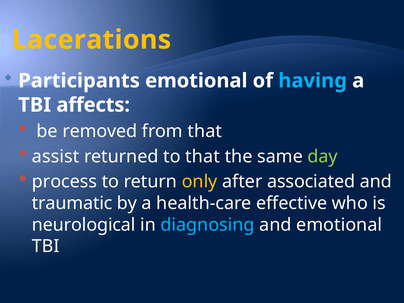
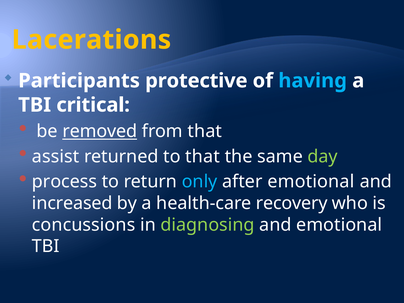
Participants emotional: emotional -> protective
affects: affects -> critical
removed underline: none -> present
only colour: yellow -> light blue
after associated: associated -> emotional
traumatic: traumatic -> increased
effective: effective -> recovery
neurological: neurological -> concussions
diagnosing colour: light blue -> light green
